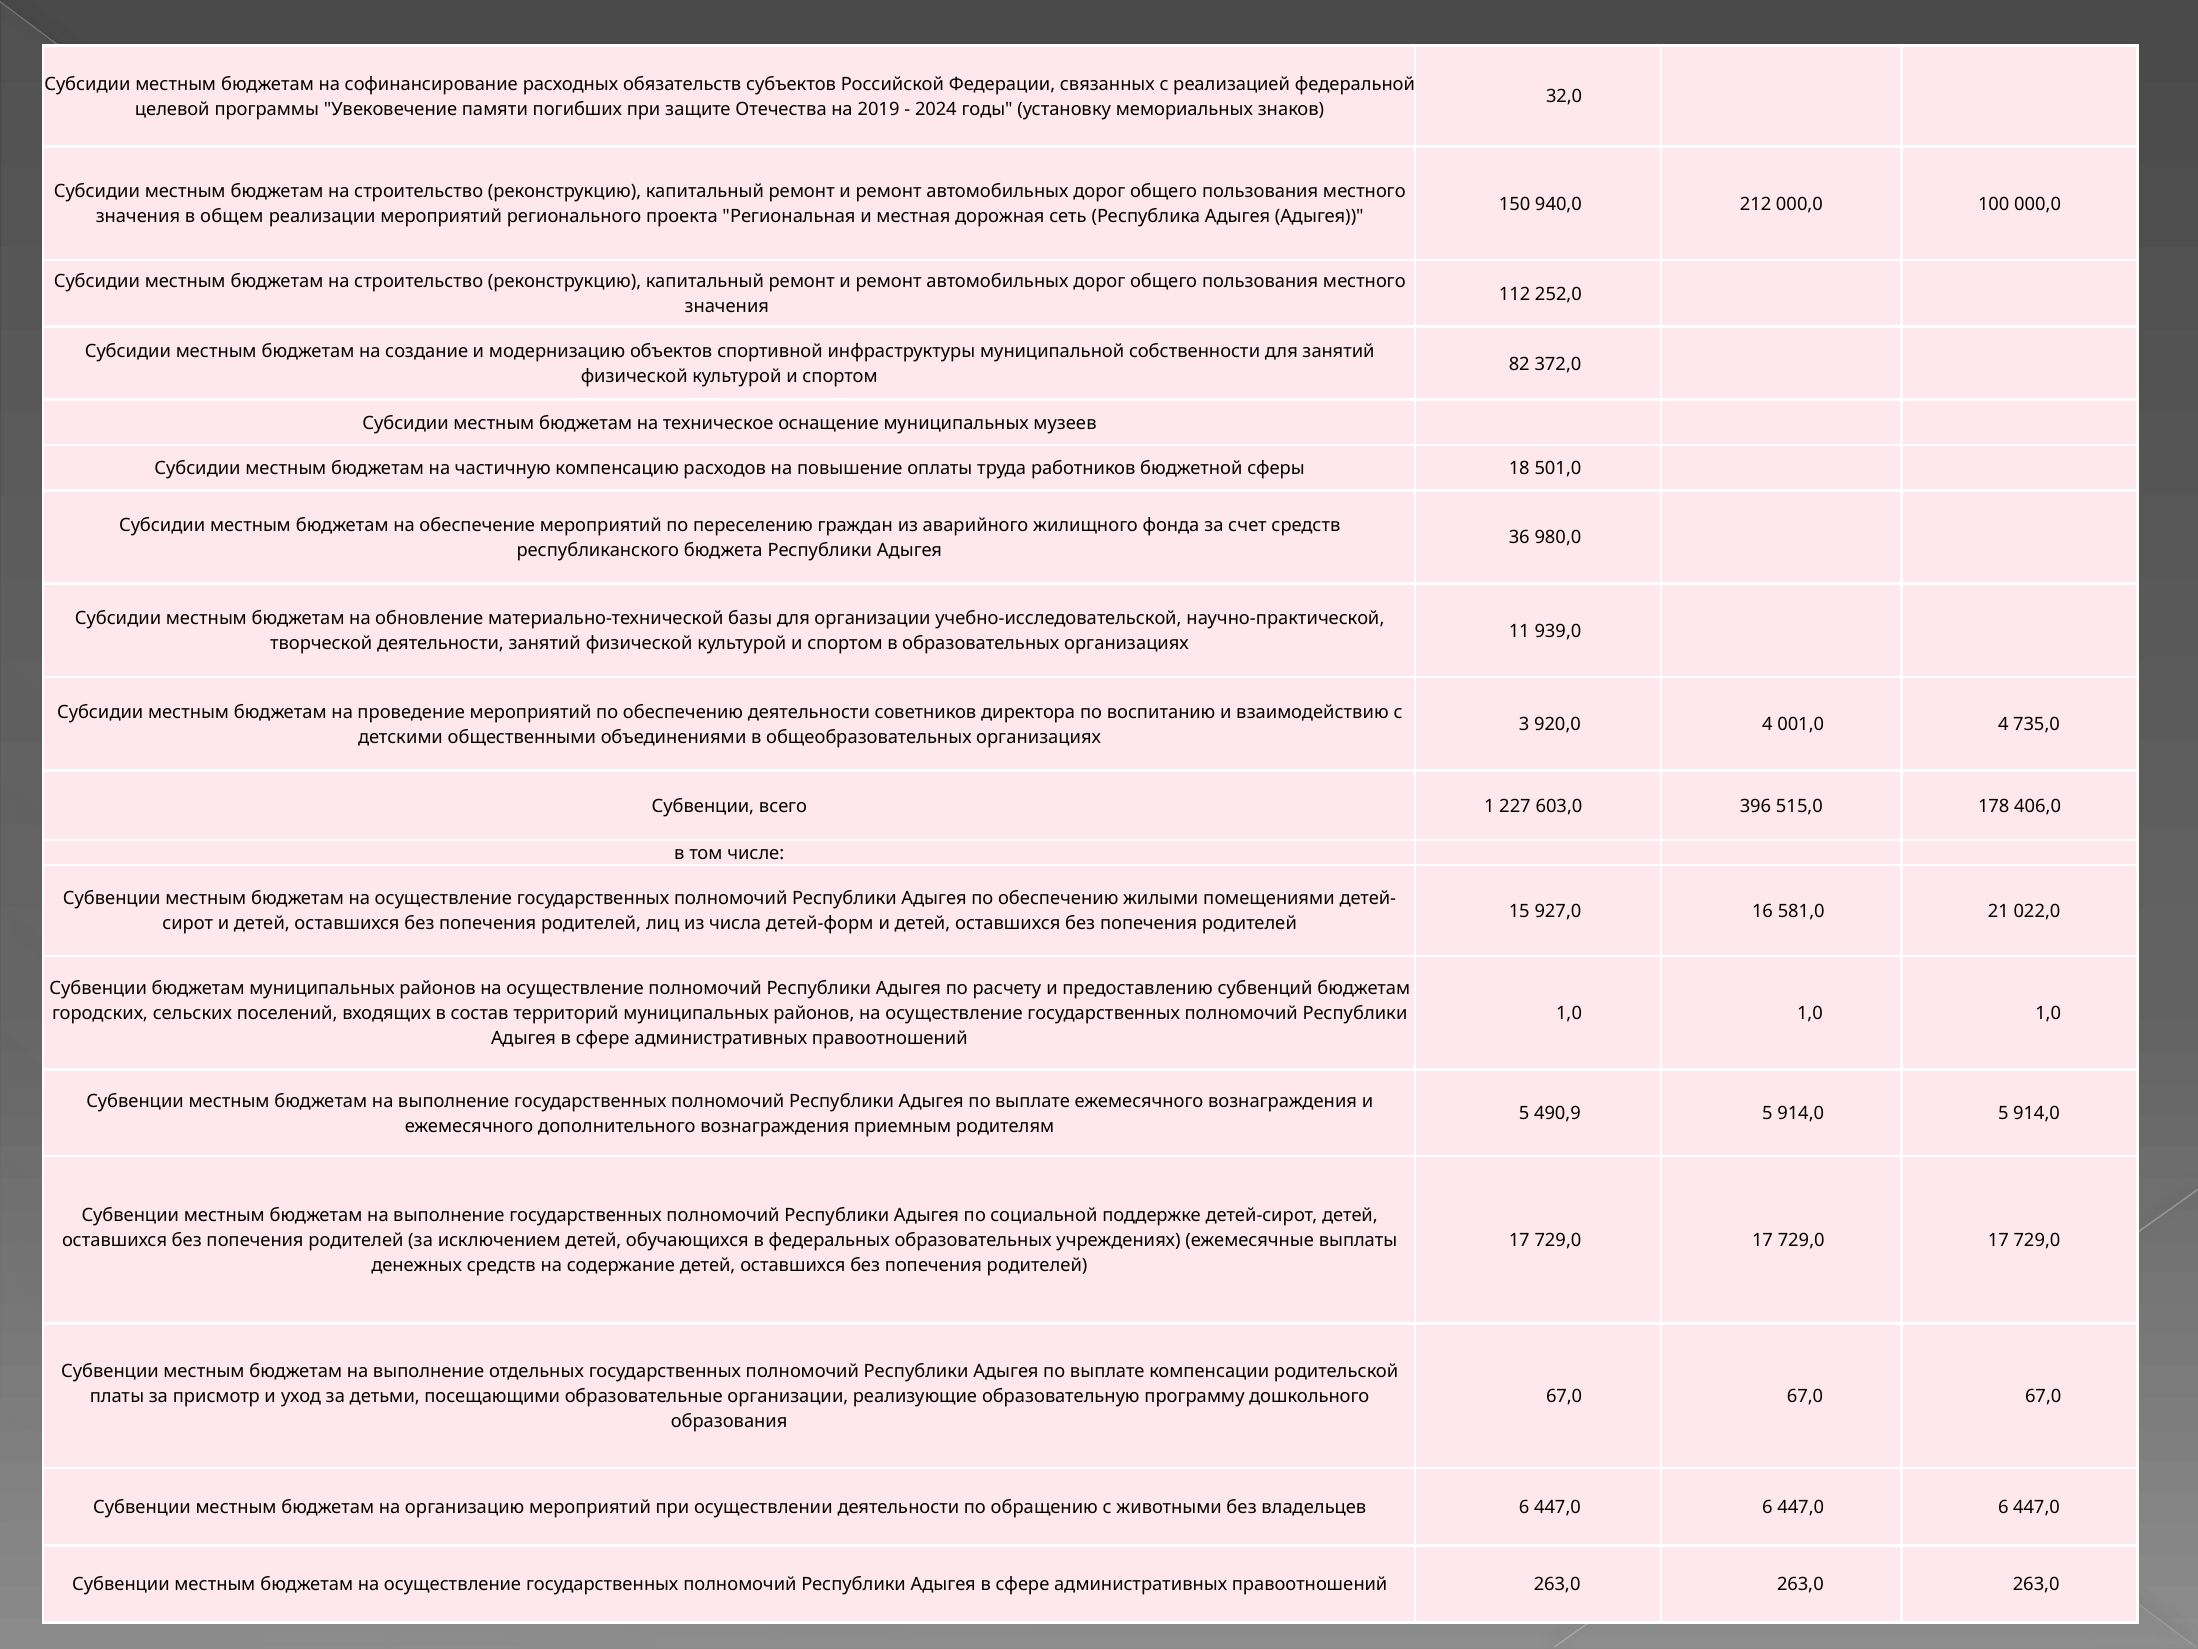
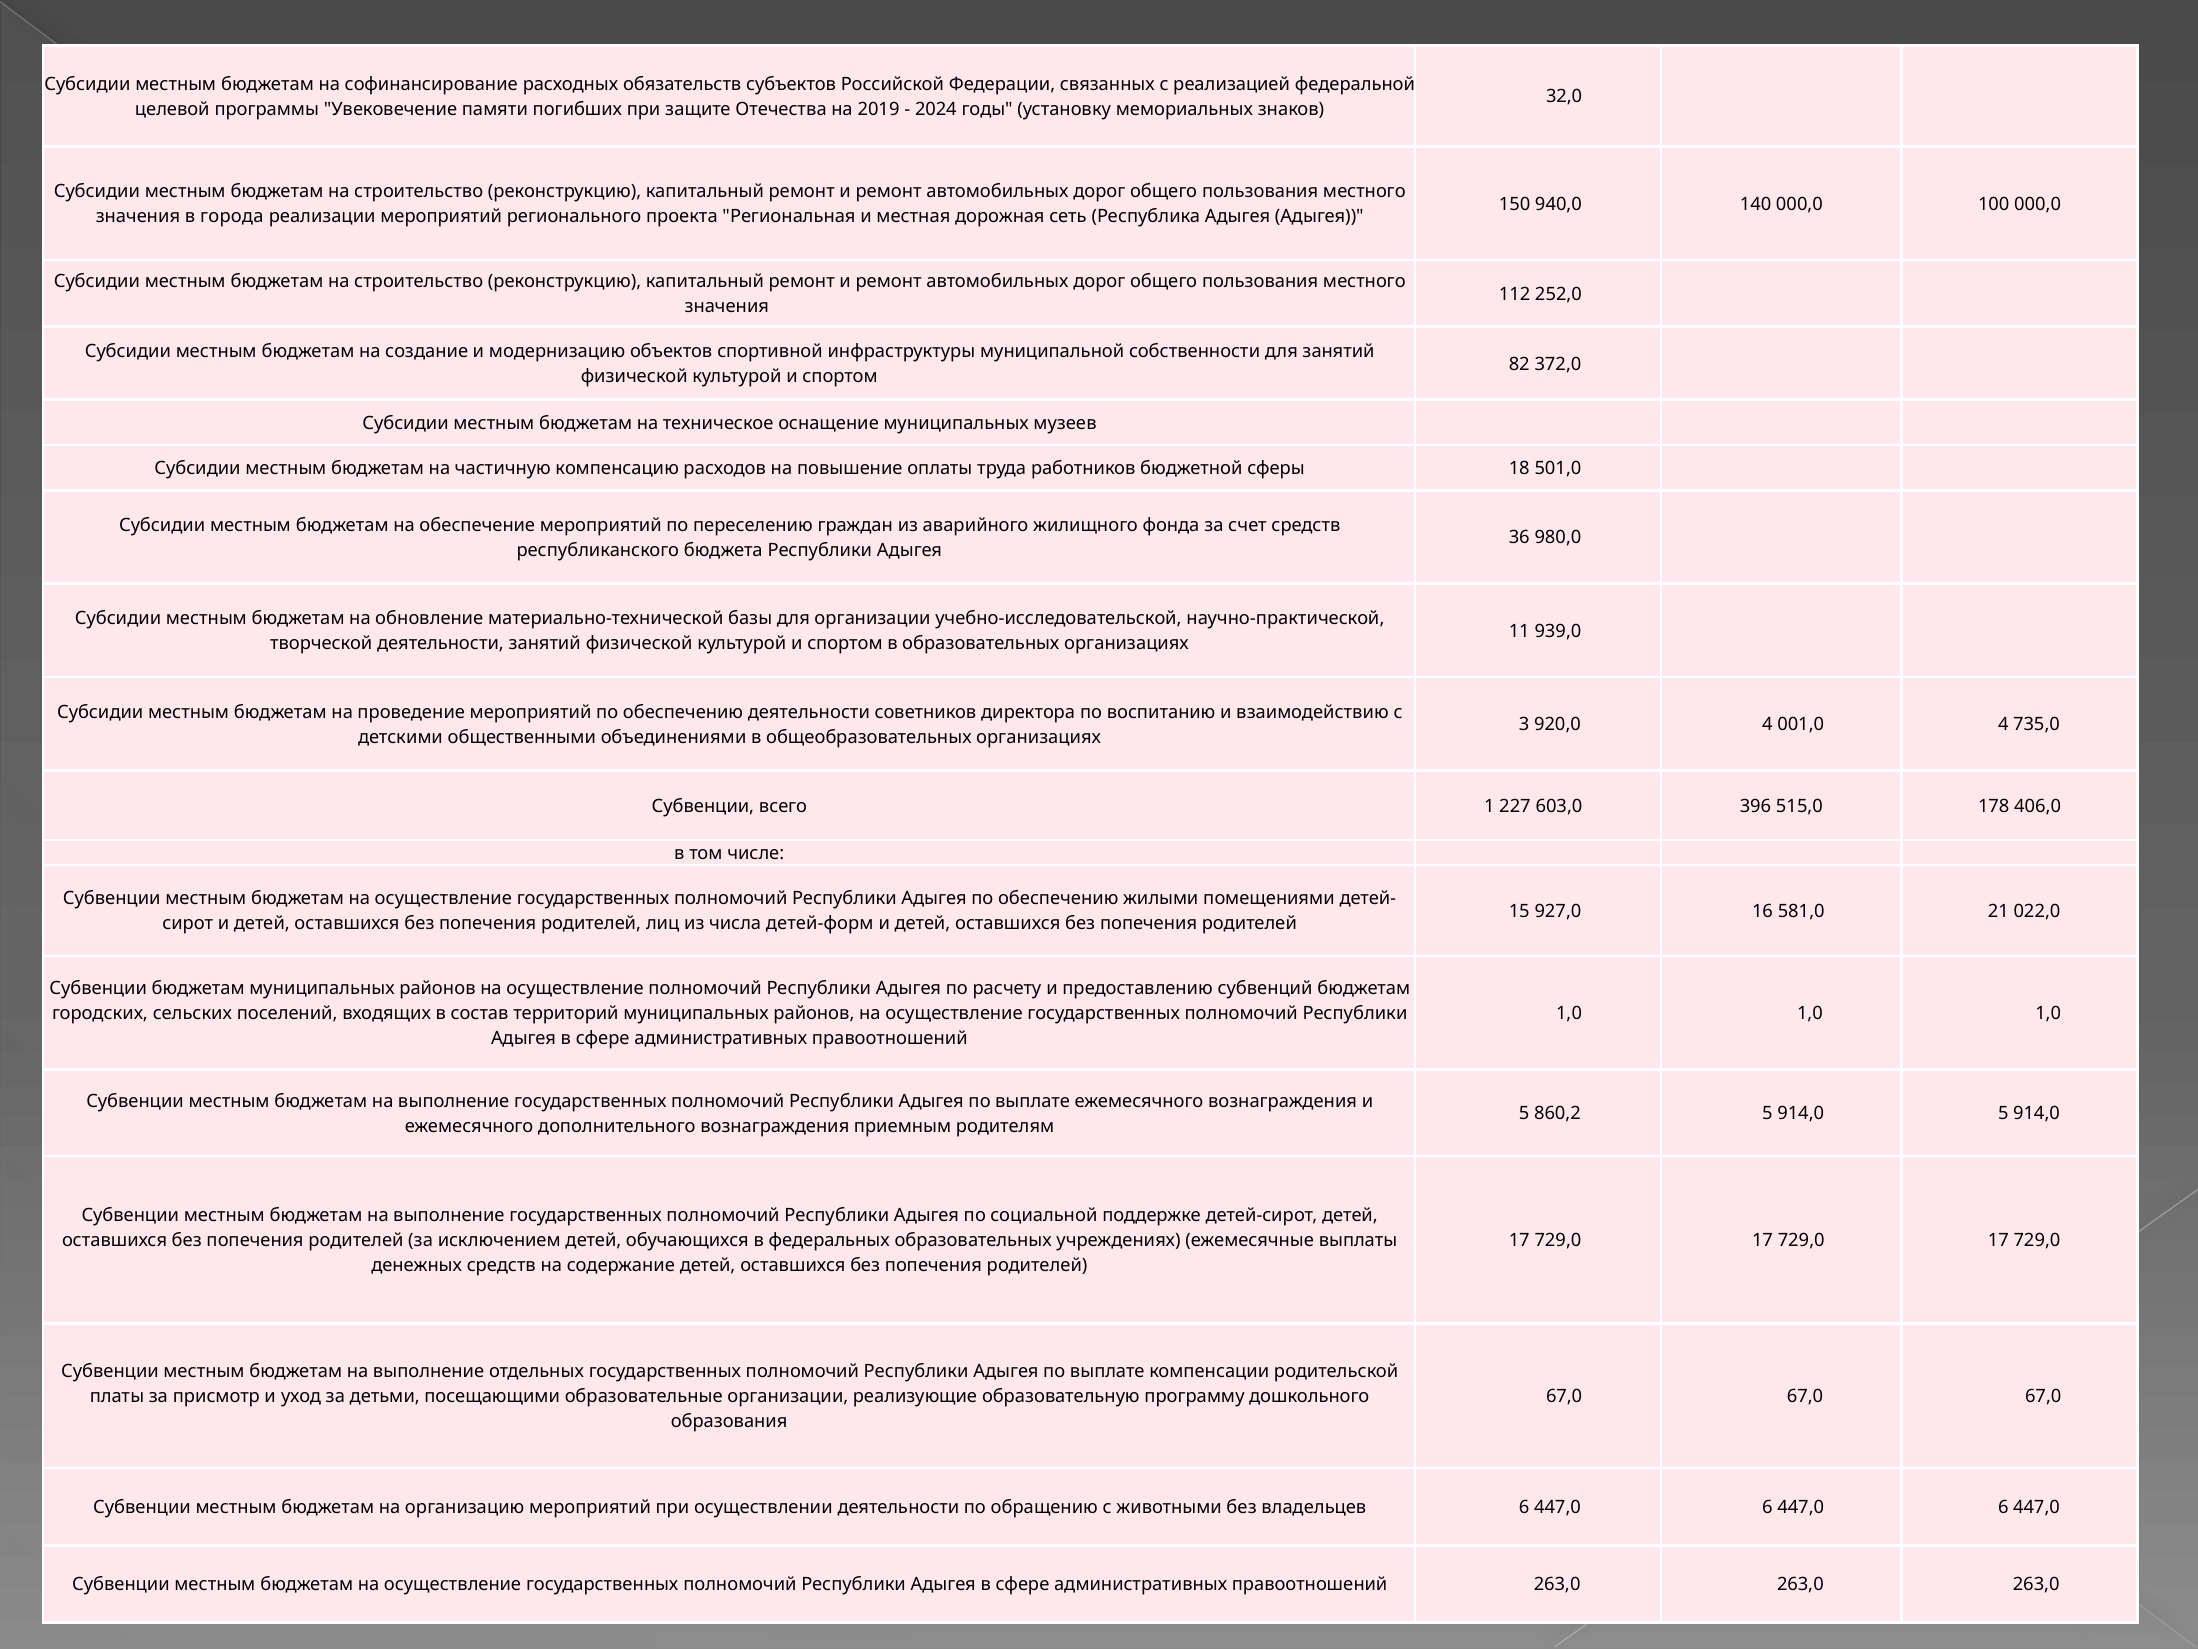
212: 212 -> 140
общем: общем -> города
490,9: 490,9 -> 860,2
